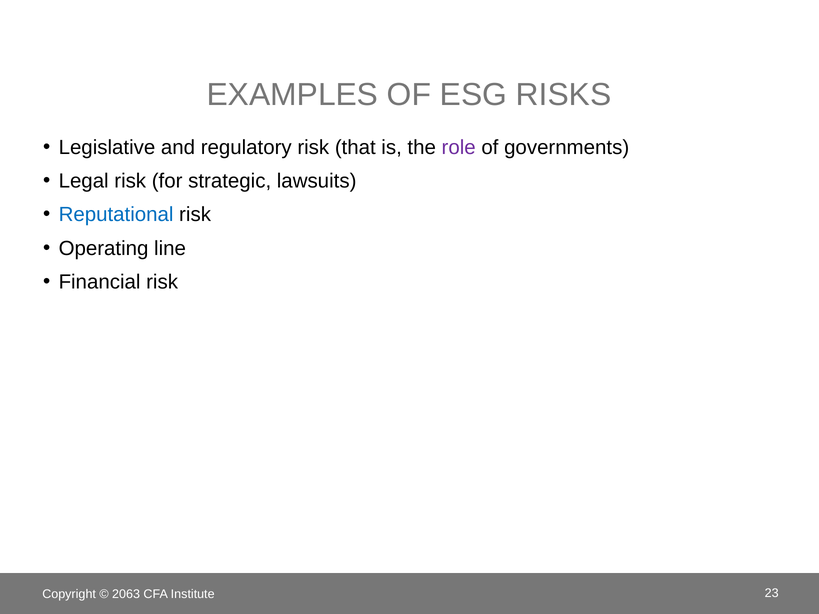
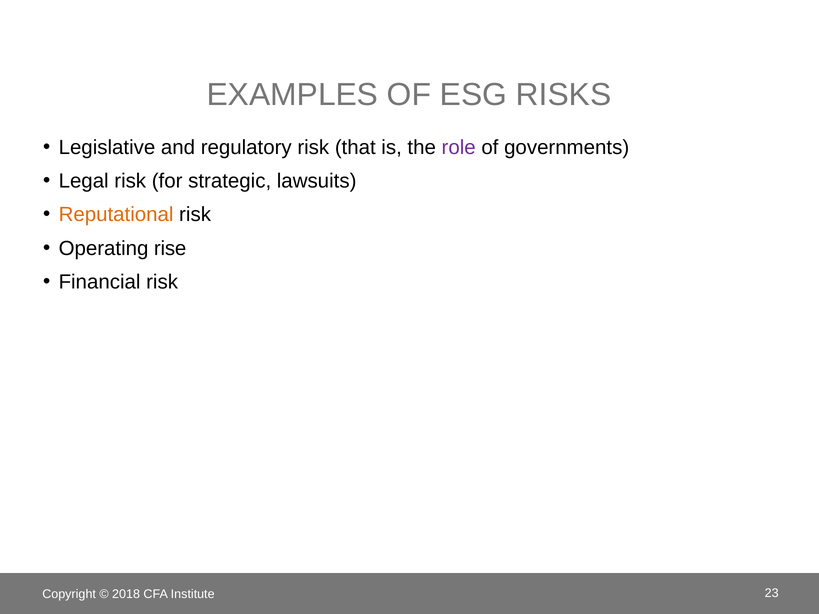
Reputational colour: blue -> orange
line: line -> rise
2063: 2063 -> 2018
